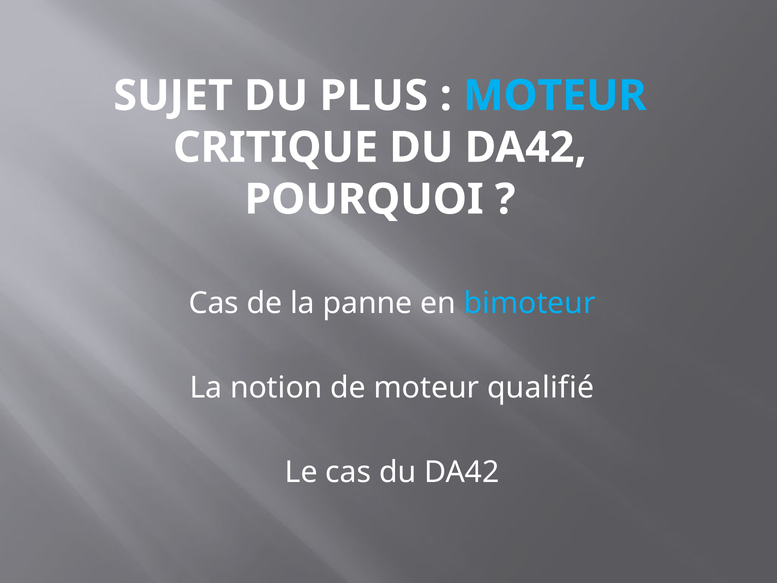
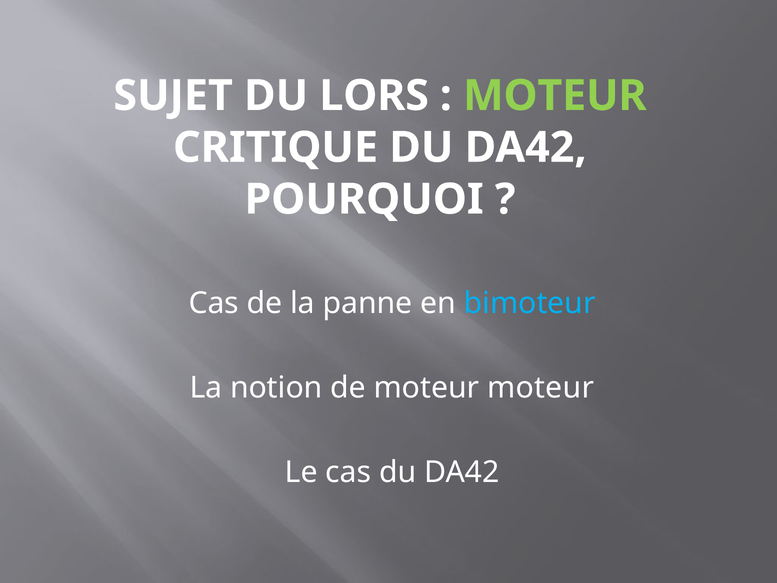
PLUS: PLUS -> LORS
MOTEUR at (555, 96) colour: light blue -> light green
moteur qualifié: qualifié -> moteur
